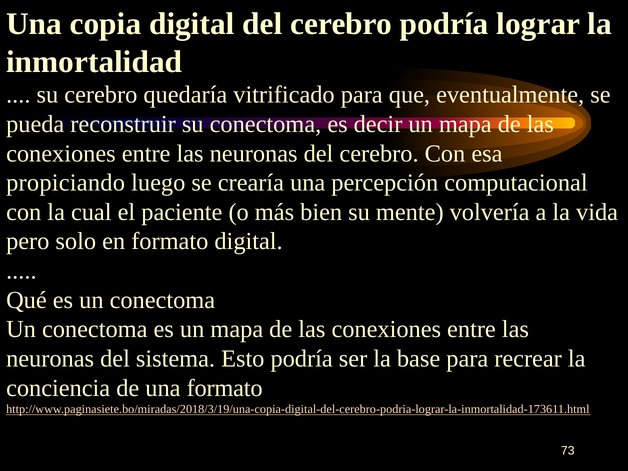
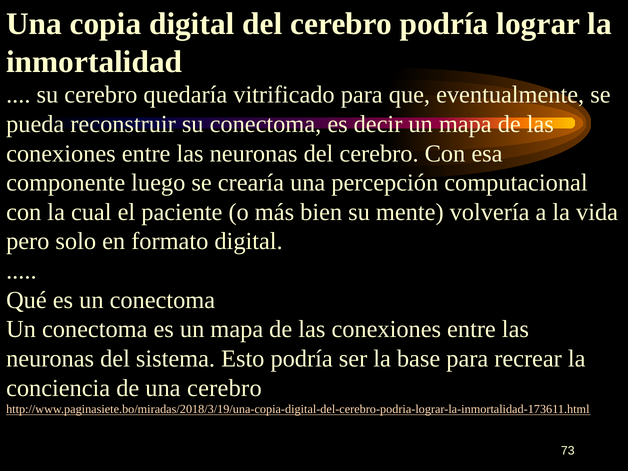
propiciando: propiciando -> componente
una formato: formato -> cerebro
